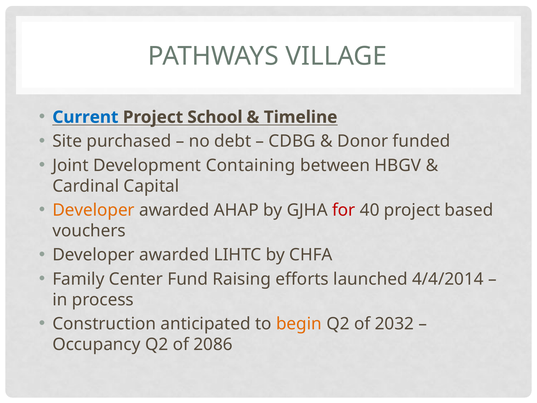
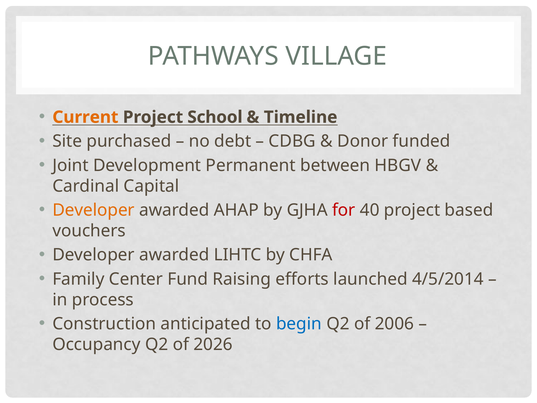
Current colour: blue -> orange
Containing: Containing -> Permanent
4/4/2014: 4/4/2014 -> 4/5/2014
begin colour: orange -> blue
2032: 2032 -> 2006
2086: 2086 -> 2026
